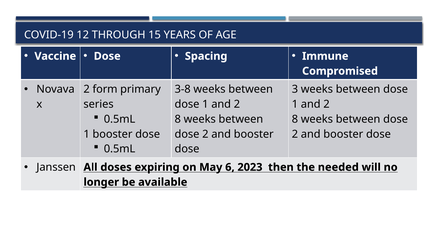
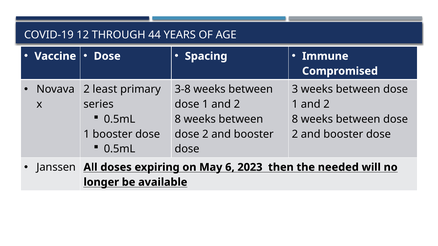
15: 15 -> 44
form: form -> least
